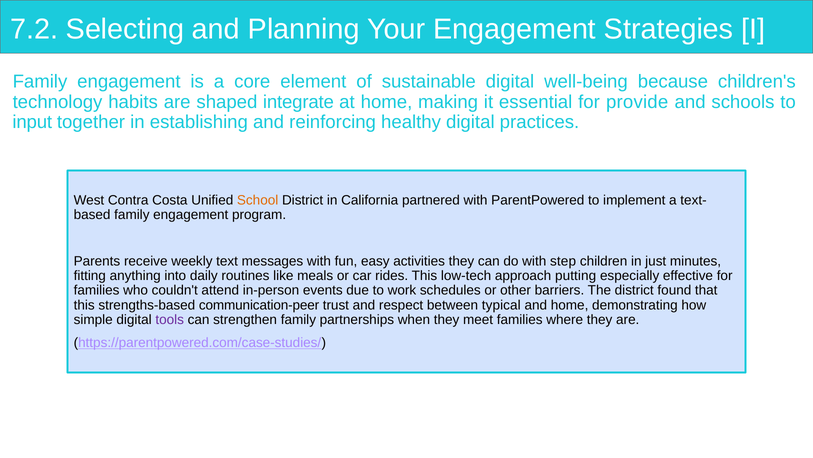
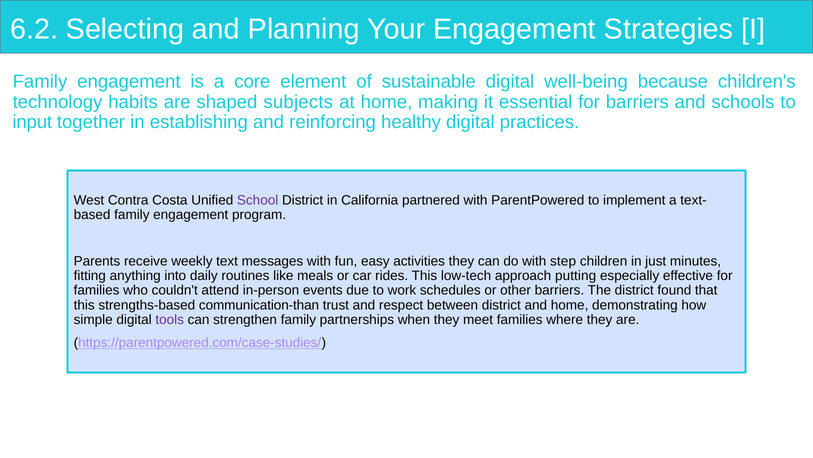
7.2: 7.2 -> 6.2
integrate: integrate -> subjects
for provide: provide -> barriers
School colour: orange -> purple
communication-peer: communication-peer -> communication-than
between typical: typical -> district
